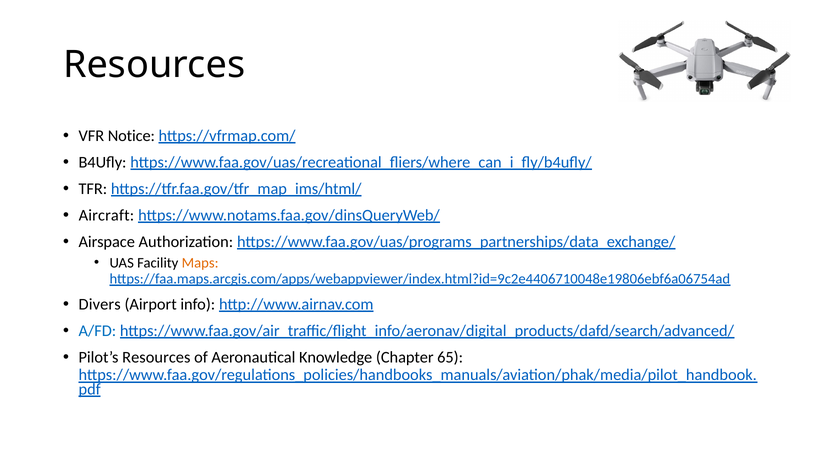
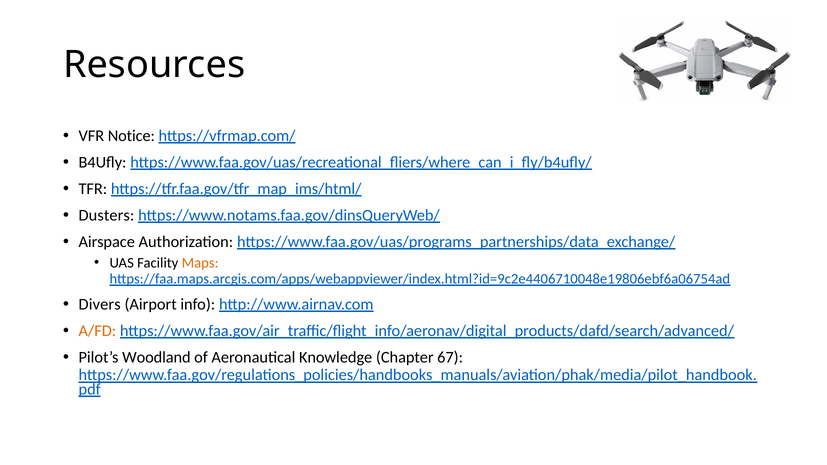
Aircraft: Aircraft -> Dusters
A/FD colour: blue -> orange
Pilot’s Resources: Resources -> Woodland
65: 65 -> 67
